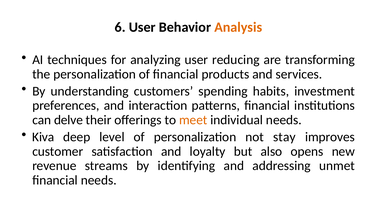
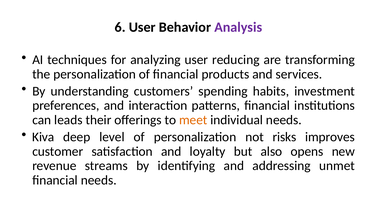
Analysis colour: orange -> purple
delve: delve -> leads
stay: stay -> risks
